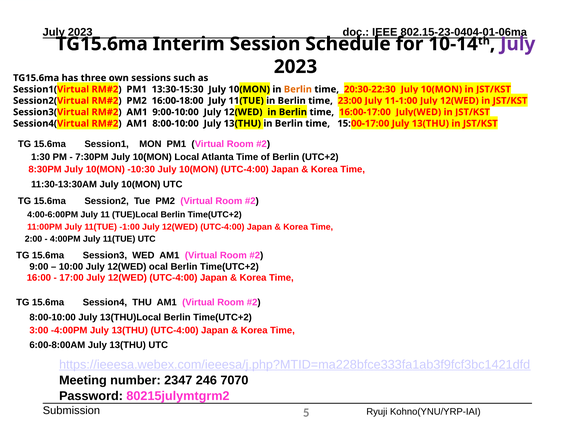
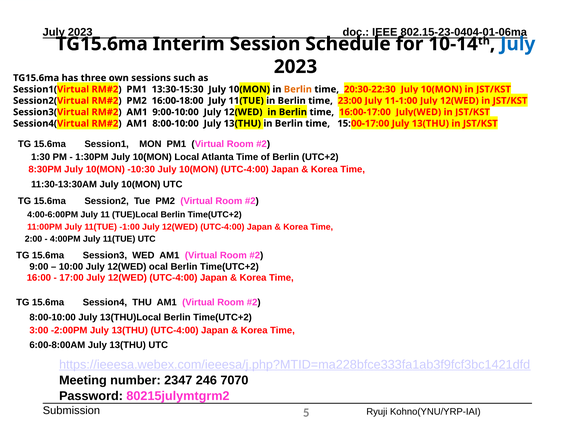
July at (518, 44) colour: purple -> blue
7:30PM: 7:30PM -> 1:30PM
-4:00PM: -4:00PM -> -2:00PM
